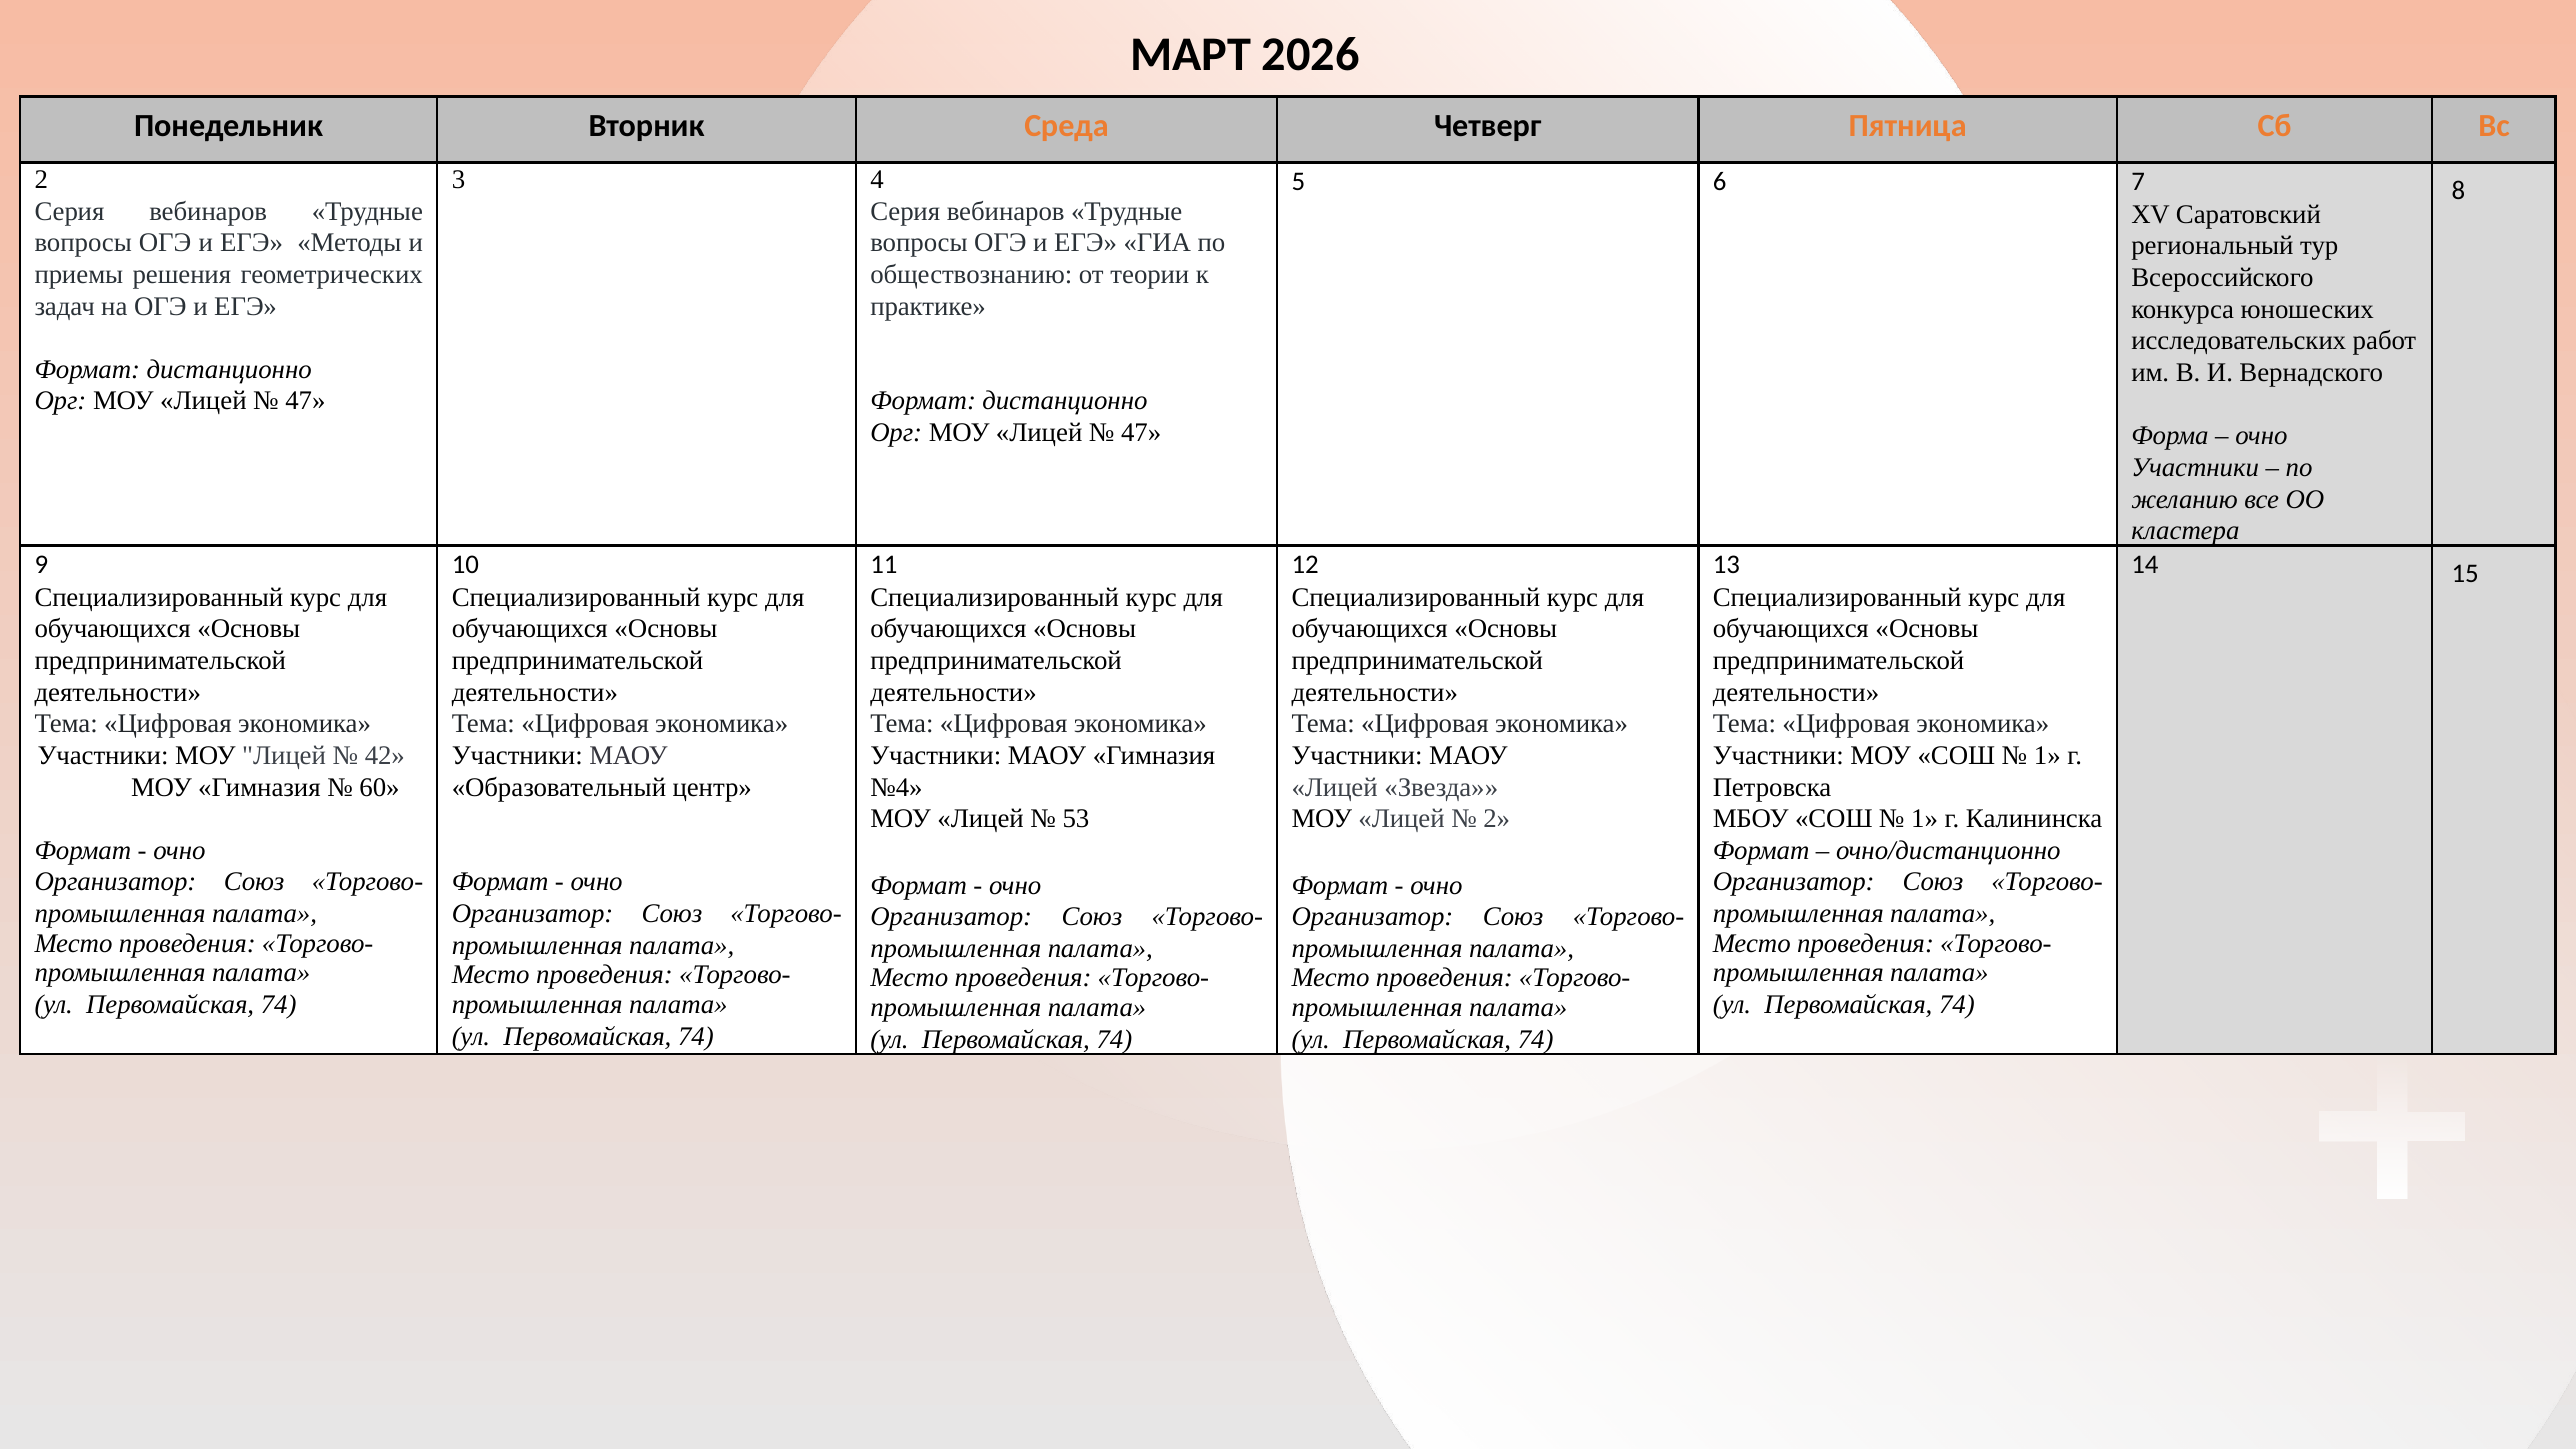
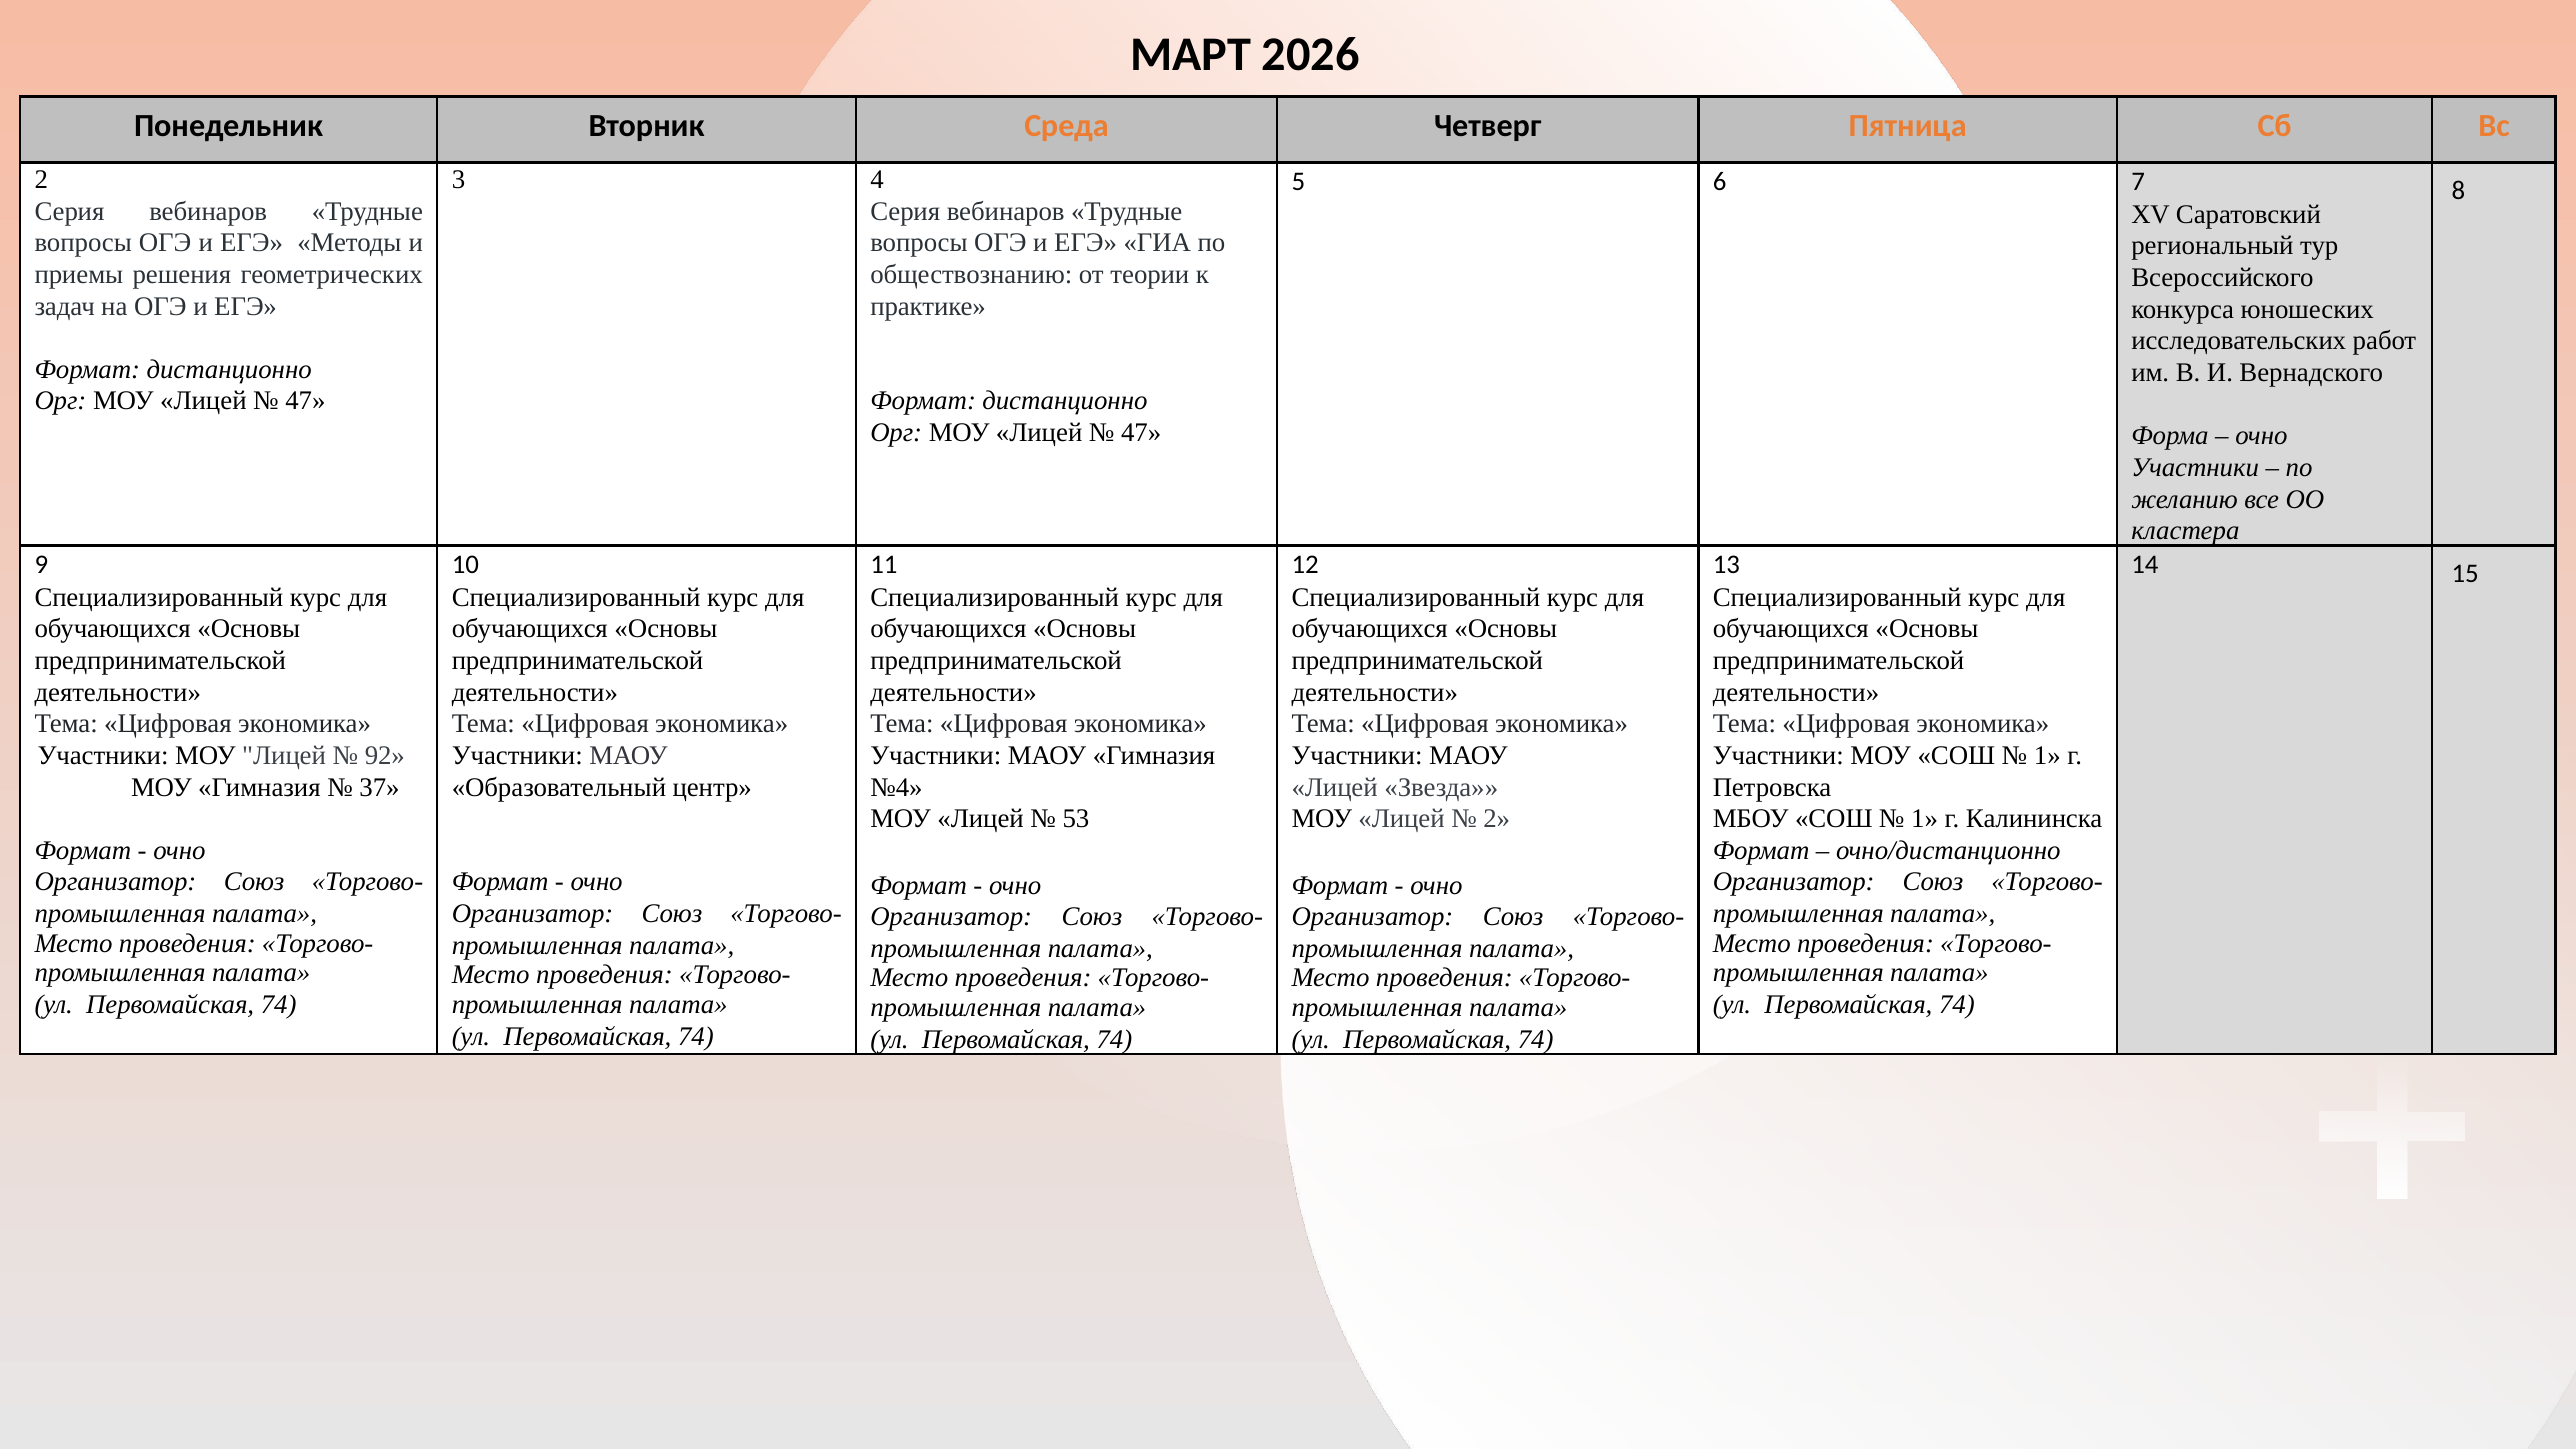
42: 42 -> 92
60: 60 -> 37
